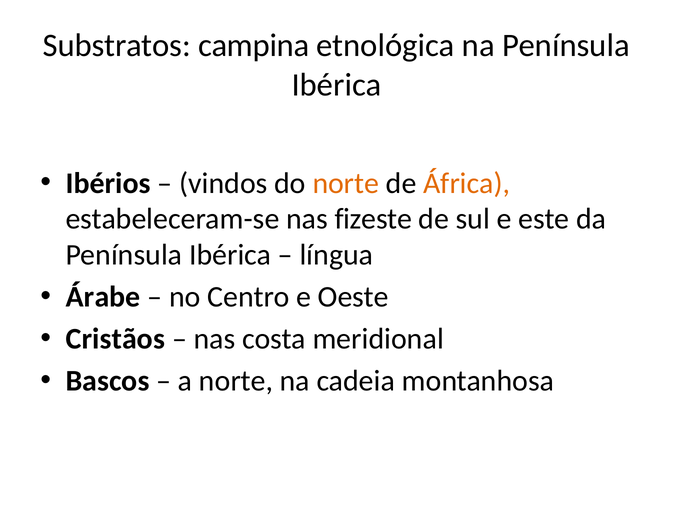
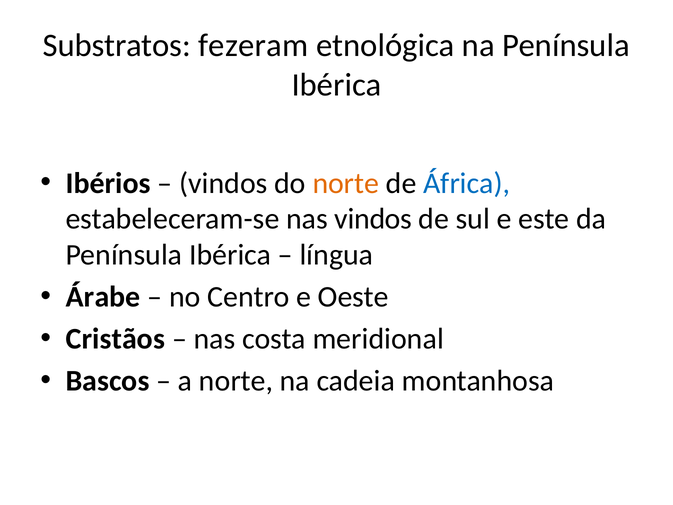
campina: campina -> fezeram
África colour: orange -> blue
nas fizeste: fizeste -> vindos
